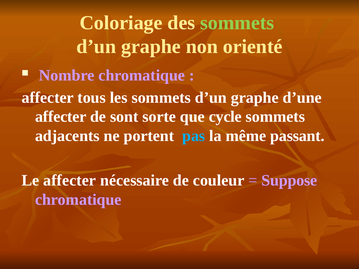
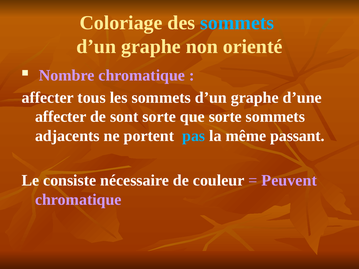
sommets at (237, 23) colour: light green -> light blue
que cycle: cycle -> sorte
Le affecter: affecter -> consiste
Suppose: Suppose -> Peuvent
